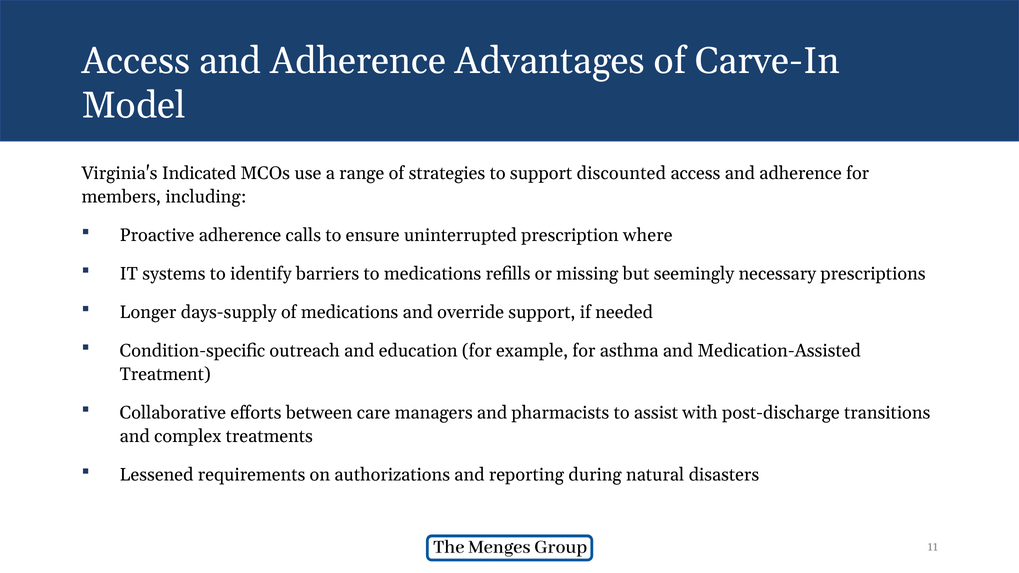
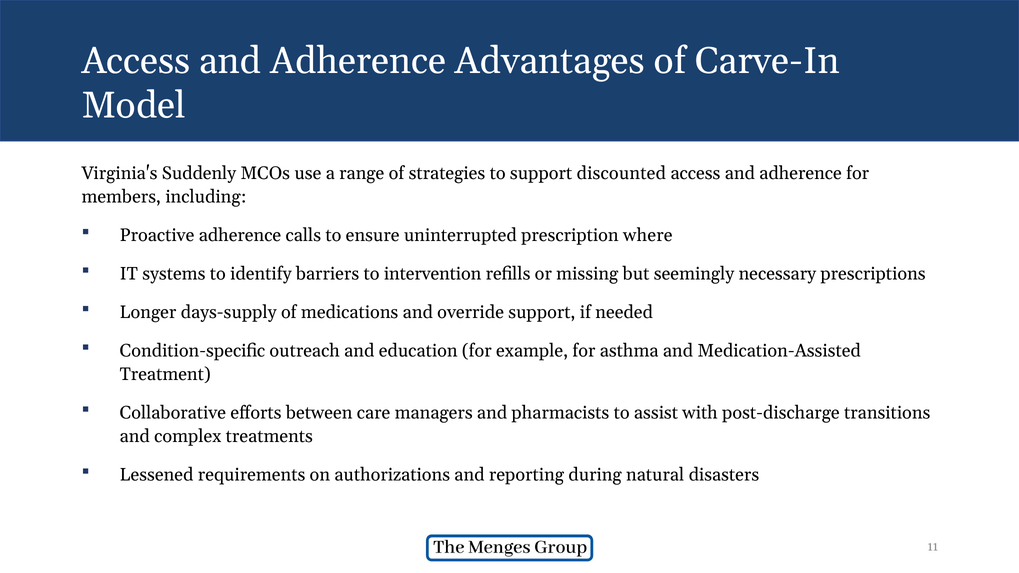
Indicated: Indicated -> Suddenly
to medications: medications -> intervention
